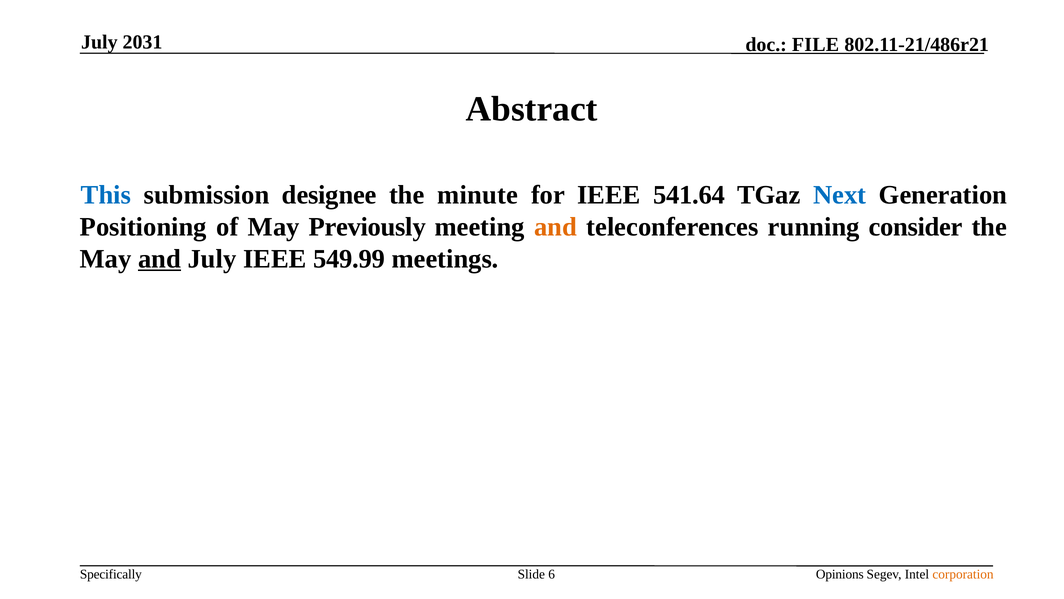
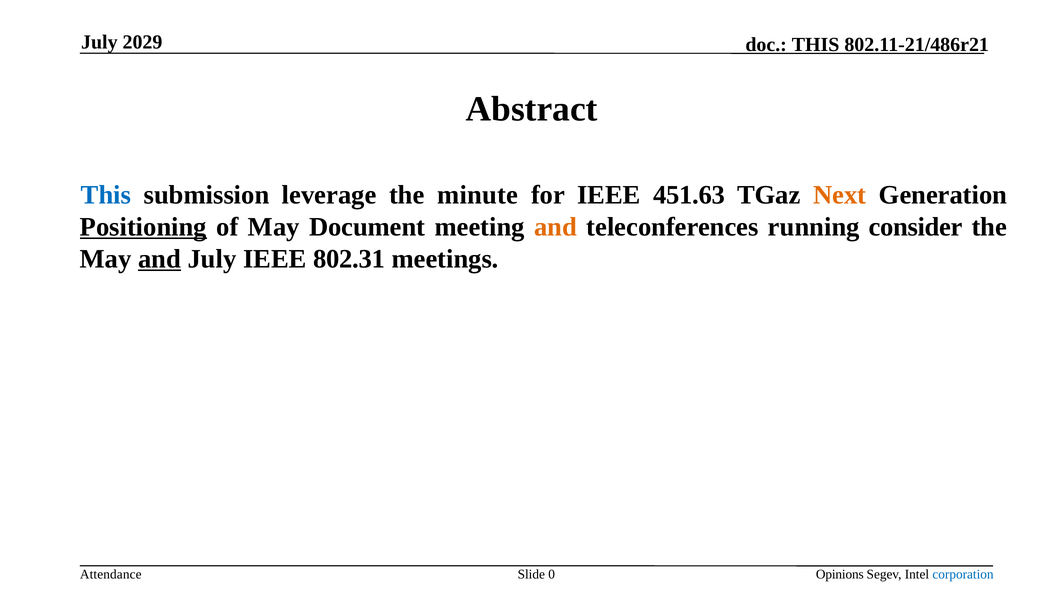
2031: 2031 -> 2029
FILE at (816, 44): FILE -> THIS
designee: designee -> leverage
541.64: 541.64 -> 451.63
Next colour: blue -> orange
Positioning underline: none -> present
Previously: Previously -> Document
549.99: 549.99 -> 802.31
Specifically: Specifically -> Attendance
6: 6 -> 0
corporation colour: orange -> blue
